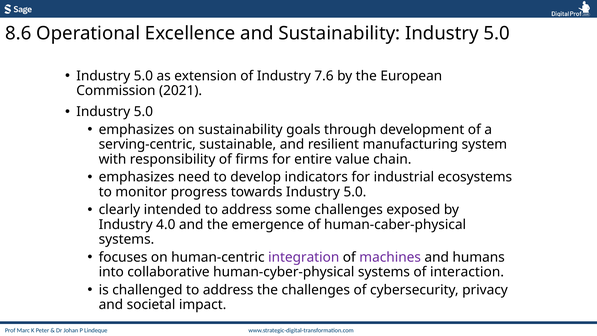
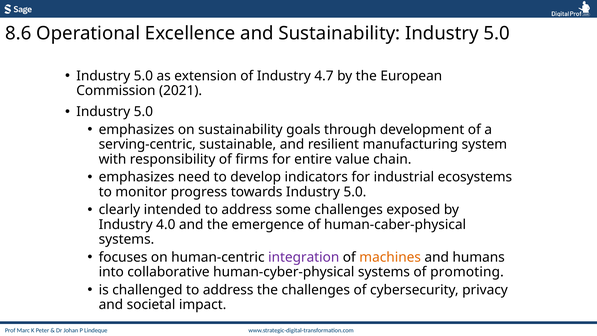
7.6: 7.6 -> 4.7
machines colour: purple -> orange
interaction: interaction -> promoting
